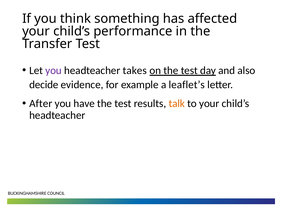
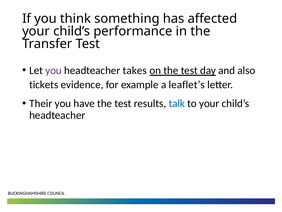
decide: decide -> tickets
After: After -> Their
talk colour: orange -> blue
